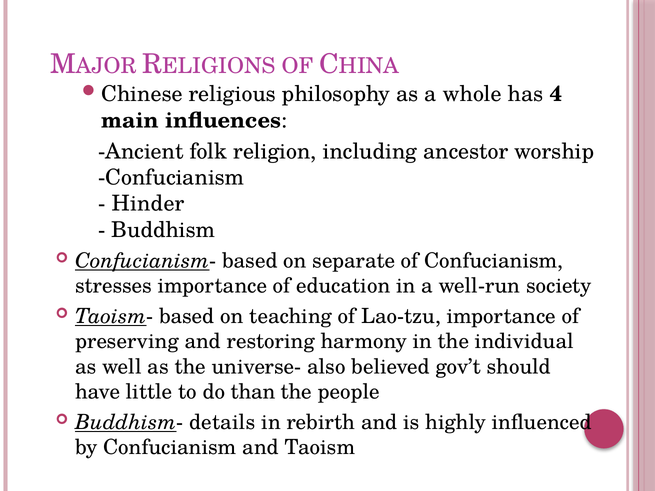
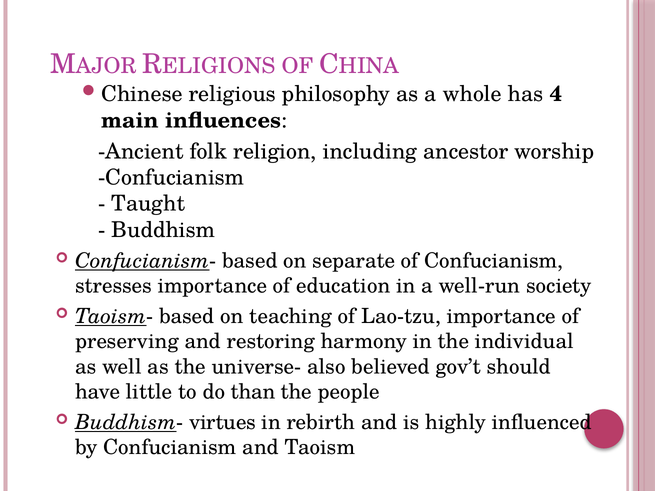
Hinder: Hinder -> Taught
details: details -> virtues
